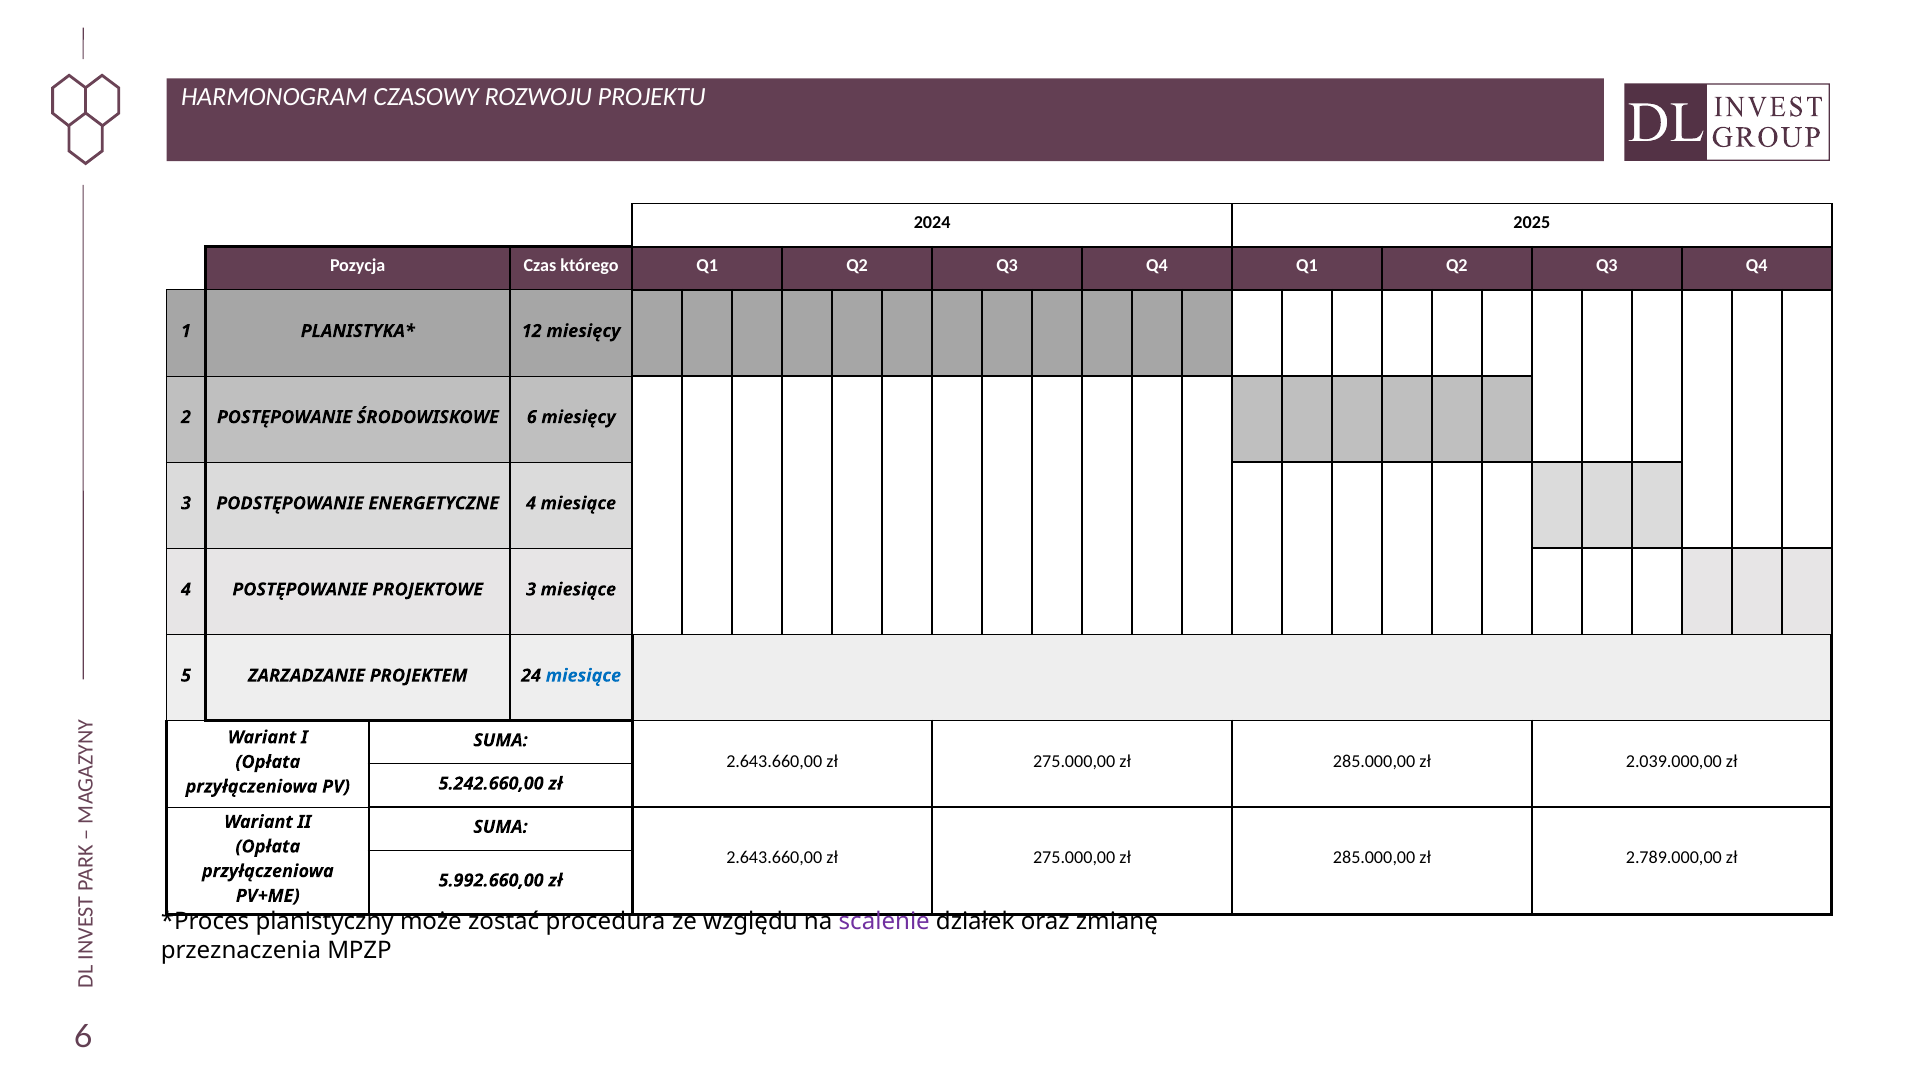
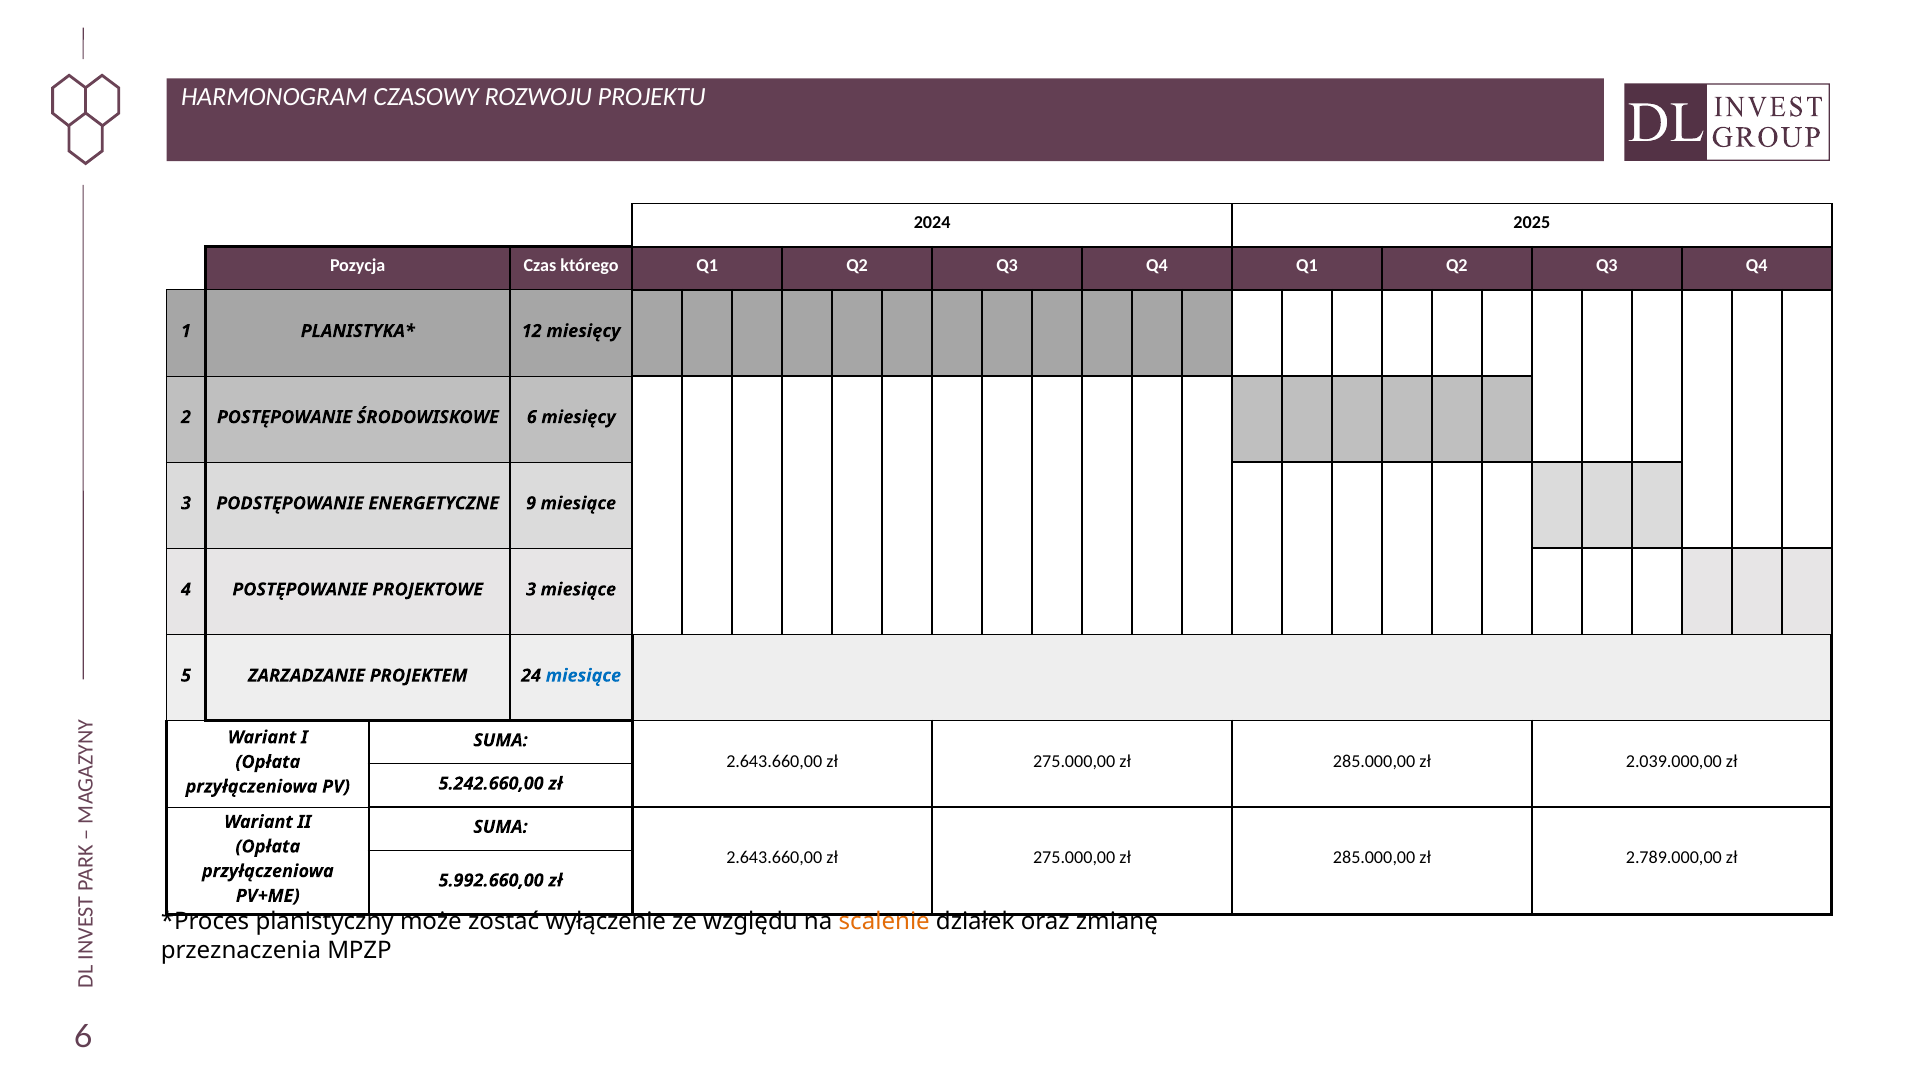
ENERGETYCZNE 4: 4 -> 9
procedura: procedura -> wyłączenie
scalenie colour: purple -> orange
